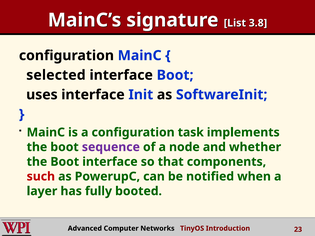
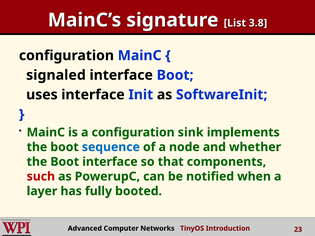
selected: selected -> signaled
task: task -> sink
sequence colour: purple -> blue
